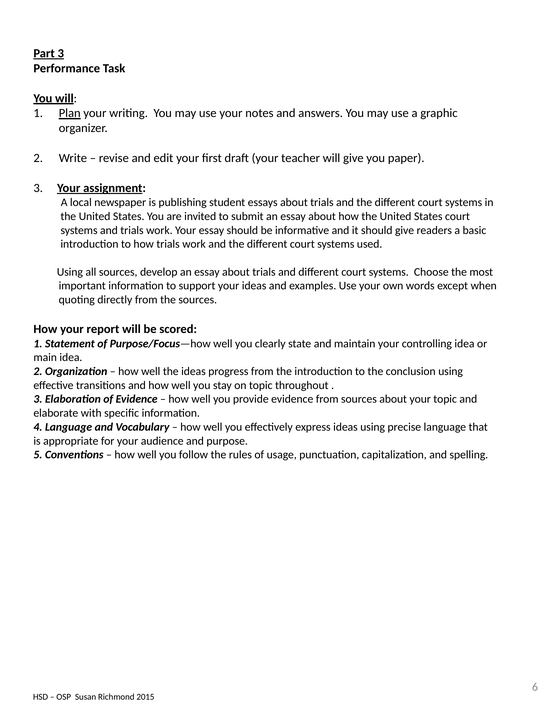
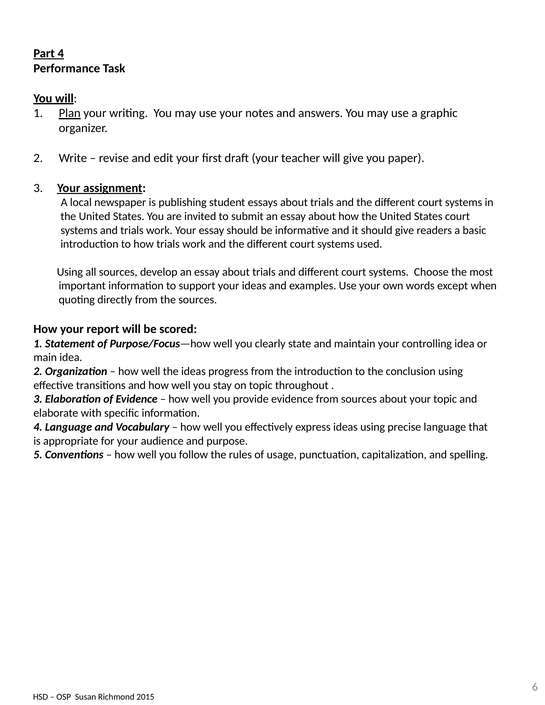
Part 3: 3 -> 4
